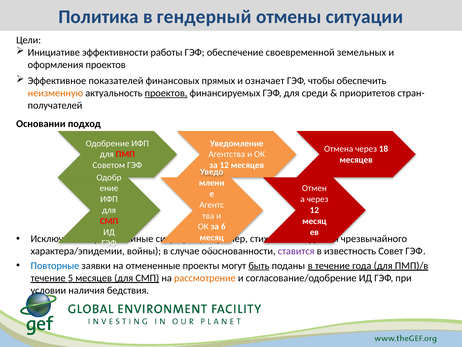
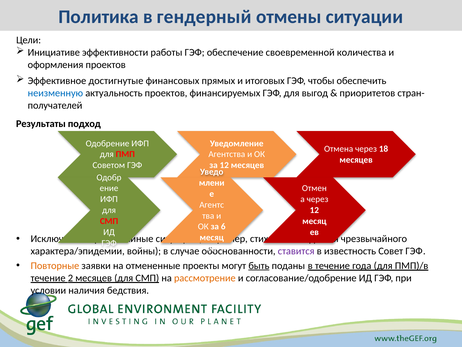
земельных: земельных -> количества
показателей: показателей -> достигнутые
означает: означает -> итоговых
неизменную colour: orange -> blue
проектов at (166, 93) underline: present -> none
среди: среди -> выгод
Основании: Основании -> Результаты
Повторные colour: blue -> orange
5: 5 -> 2
